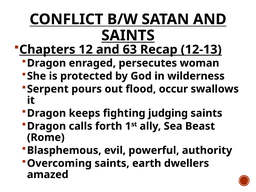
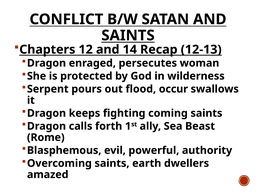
63: 63 -> 14
judging: judging -> coming
